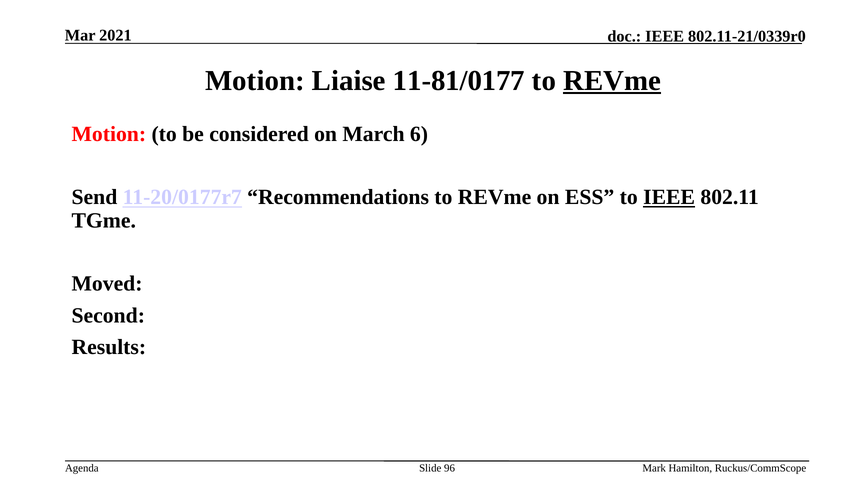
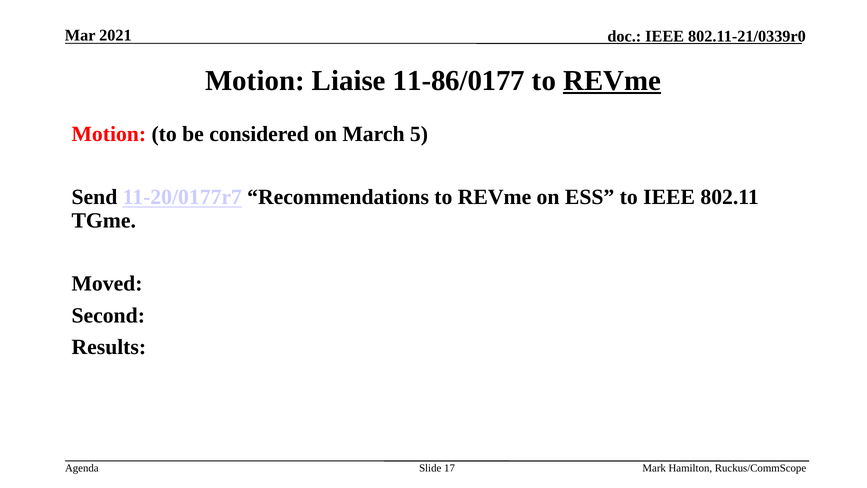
11-81/0177: 11-81/0177 -> 11-86/0177
6: 6 -> 5
IEEE at (669, 197) underline: present -> none
96: 96 -> 17
